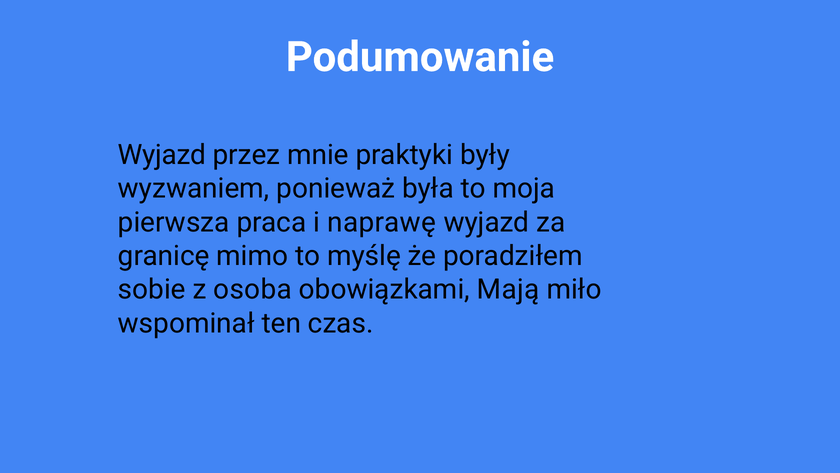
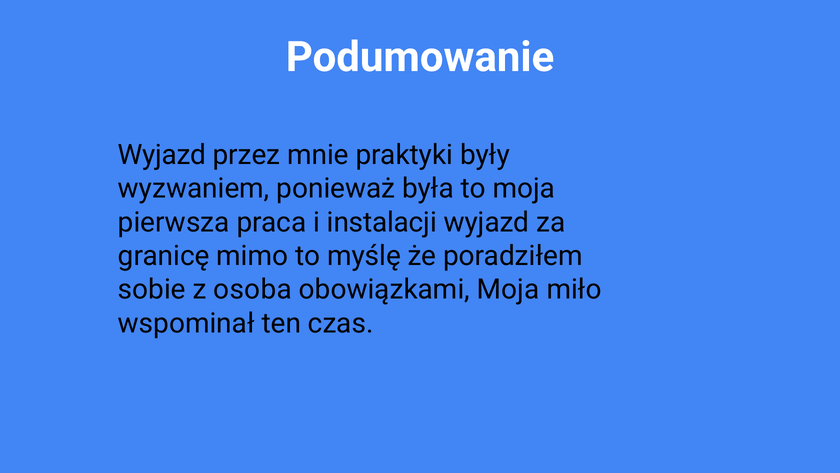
naprawę: naprawę -> instalacji
obowiązkami Mają: Mają -> Moja
